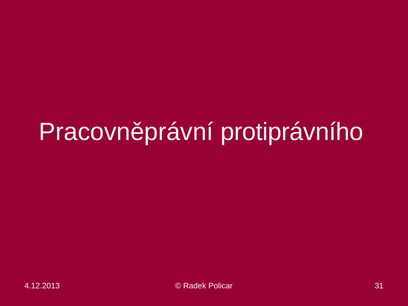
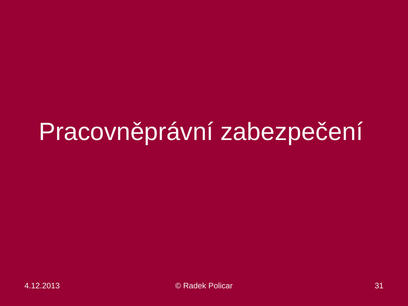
protiprávního: protiprávního -> zabezpečení
